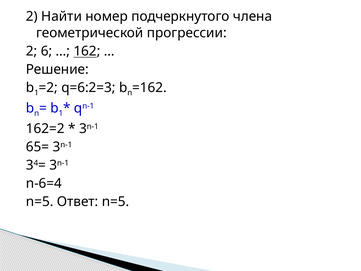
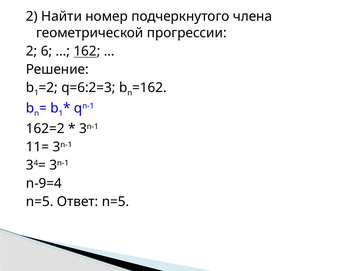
65=: 65= -> 11=
n-6=4: n-6=4 -> n-9=4
